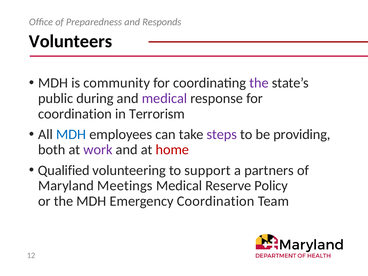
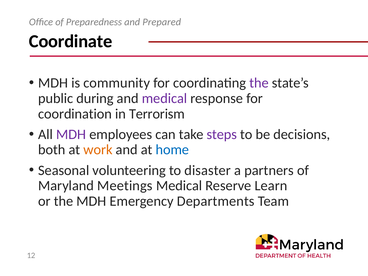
Responds: Responds -> Prepared
Volunteers: Volunteers -> Coordinate
MDH at (71, 134) colour: blue -> purple
providing: providing -> decisions
work colour: purple -> orange
home colour: red -> blue
Qualified: Qualified -> Seasonal
support: support -> disaster
Policy: Policy -> Learn
Emergency Coordination: Coordination -> Departments
